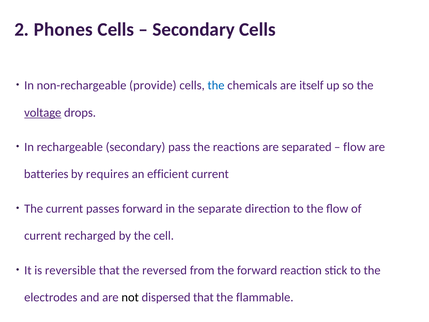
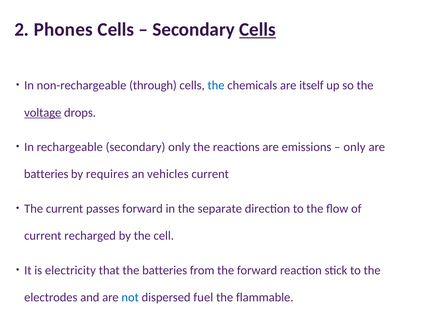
Cells at (258, 30) underline: none -> present
provide: provide -> through
secondary pass: pass -> only
separated: separated -> emissions
flow at (354, 147): flow -> only
efficient: efficient -> vehicles
reversible: reversible -> electricity
the reversed: reversed -> batteries
not colour: black -> blue
dispersed that: that -> fuel
